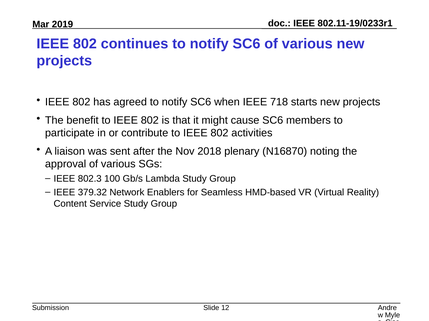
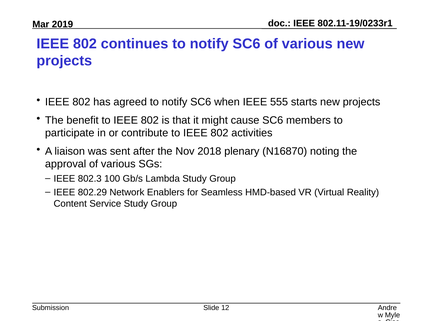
718: 718 -> 555
379.32: 379.32 -> 802.29
